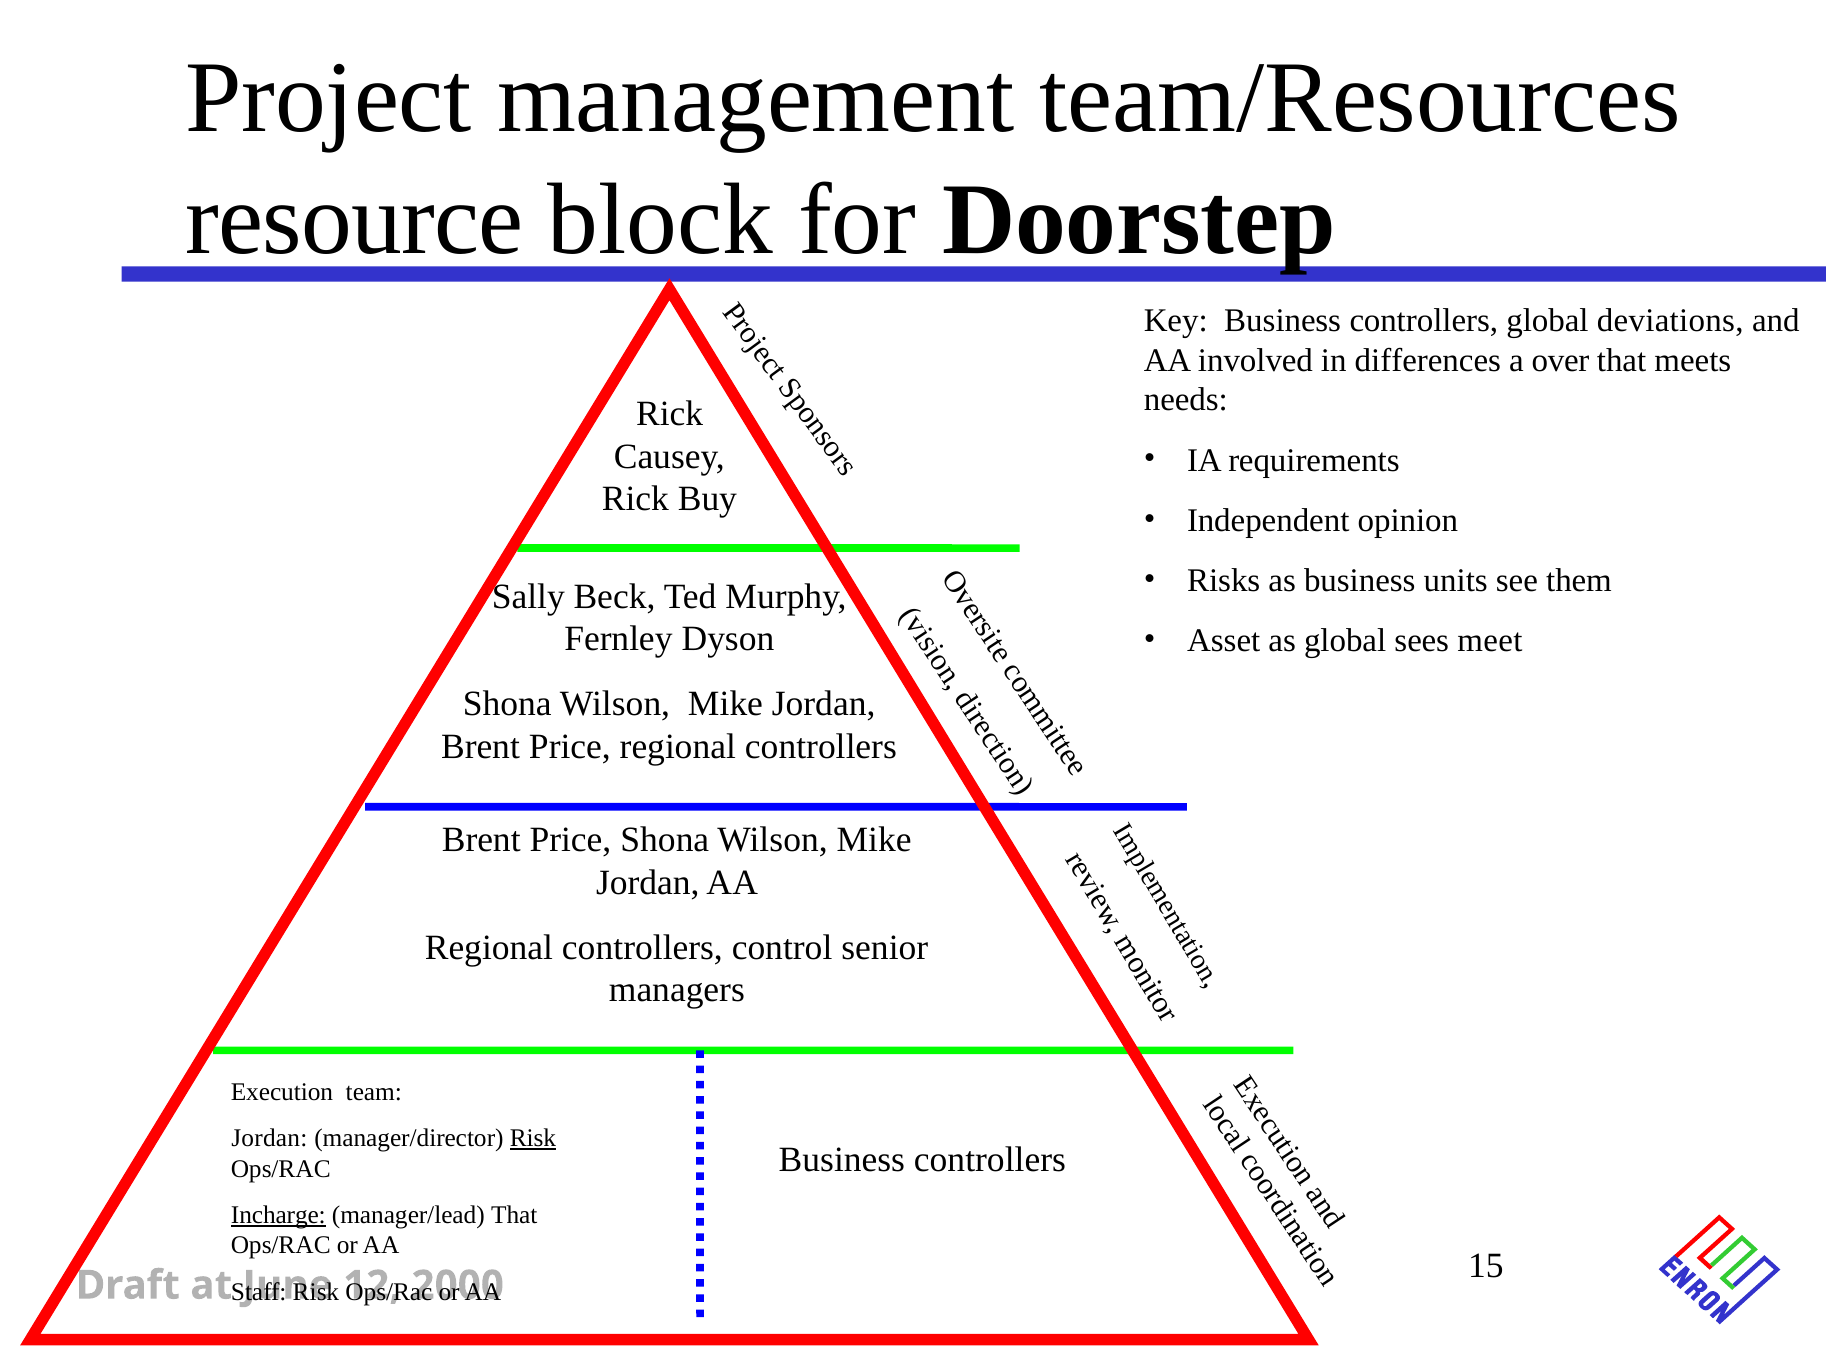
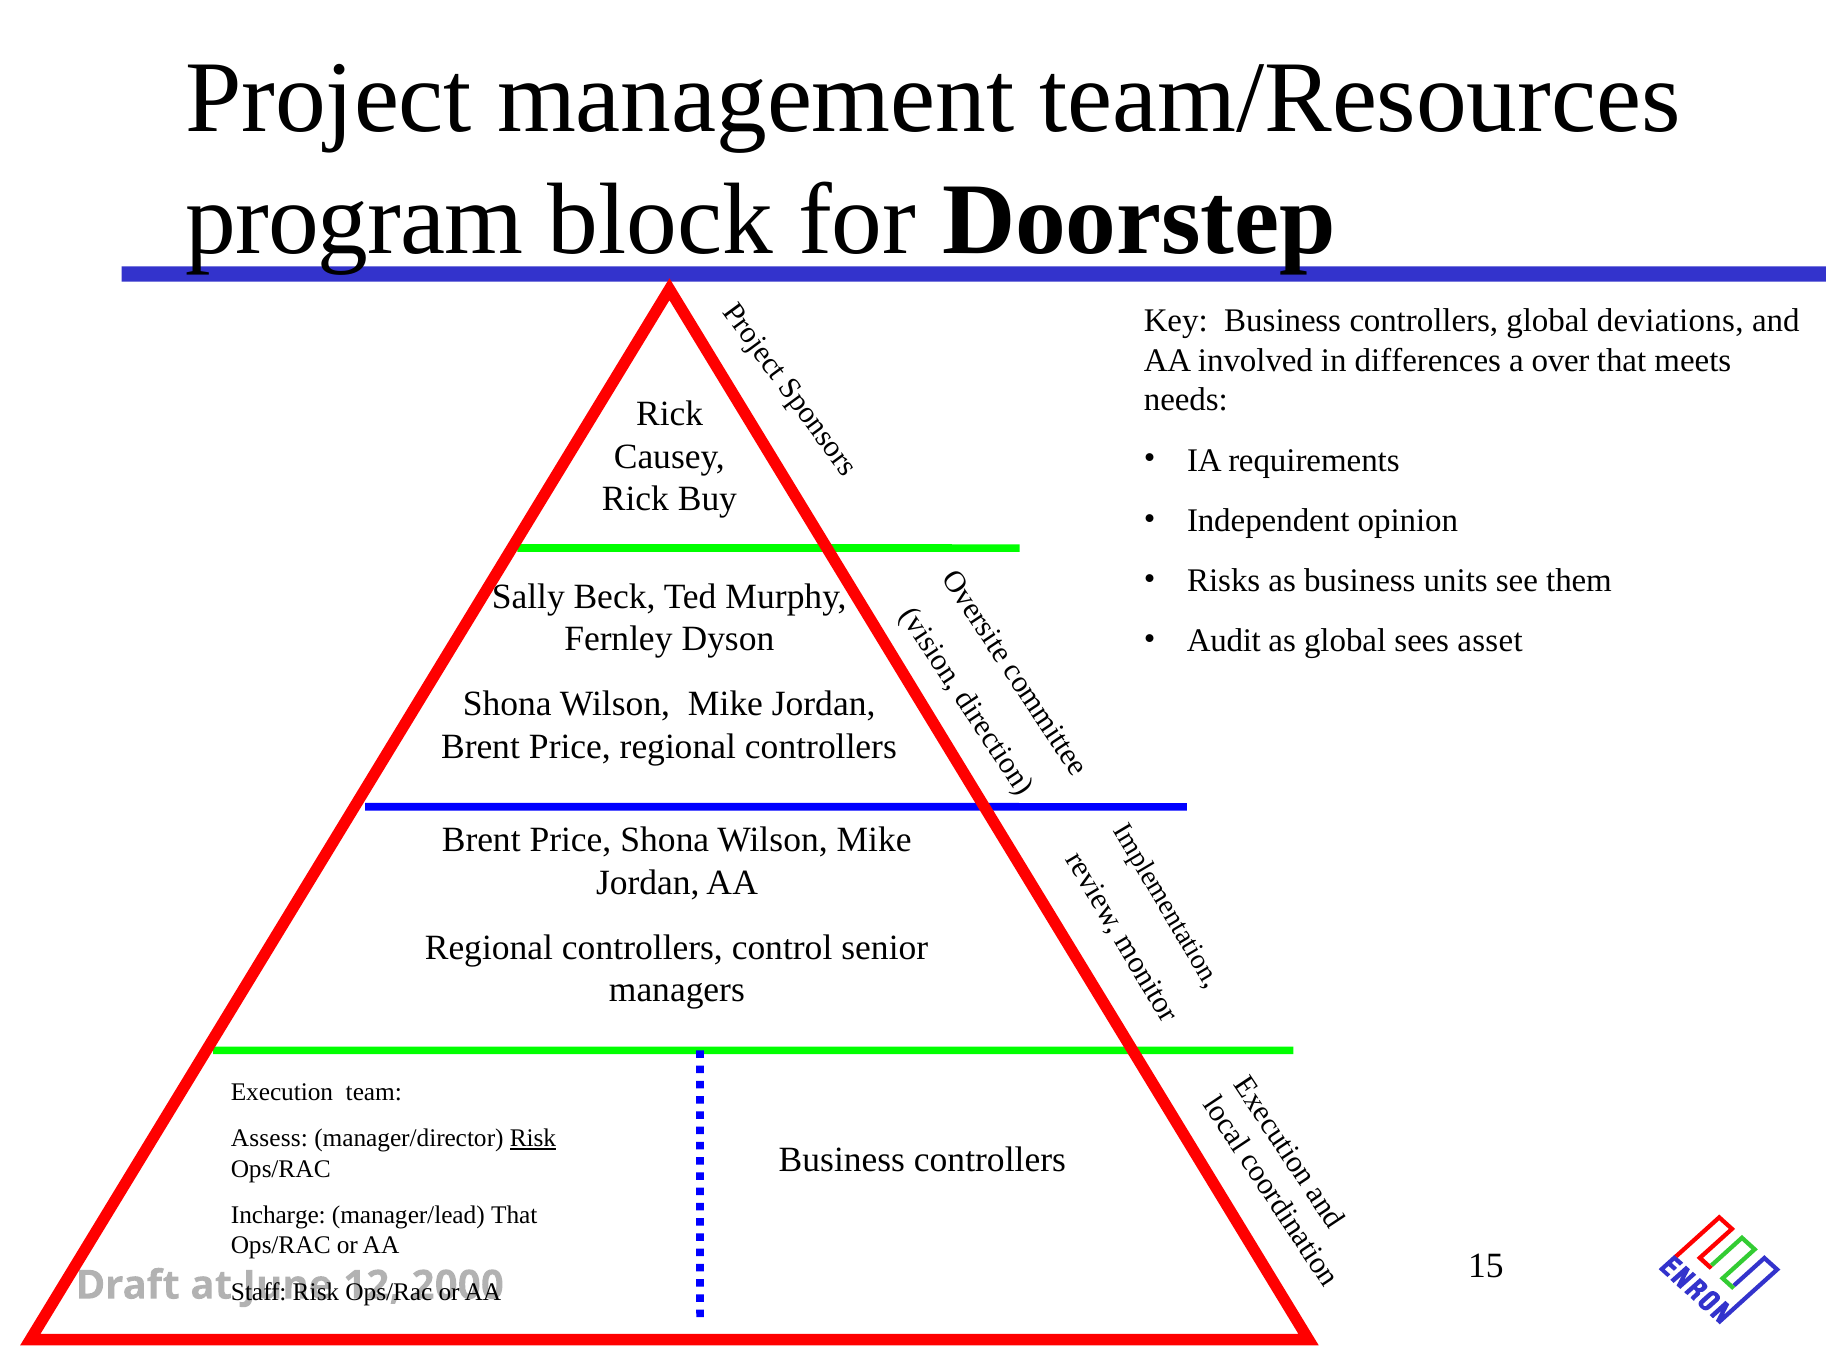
resource: resource -> program
Asset: Asset -> Audit
meet: meet -> asset
Jordan at (269, 1138): Jordan -> Assess
Incharge underline: present -> none
